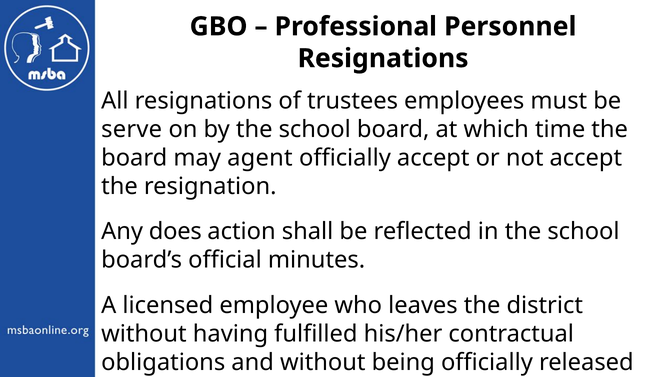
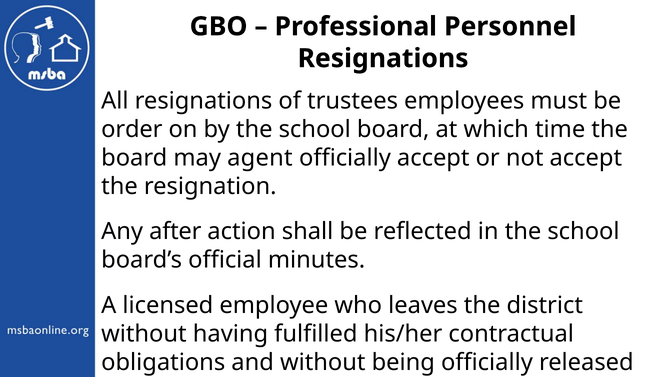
serve: serve -> order
does: does -> after
